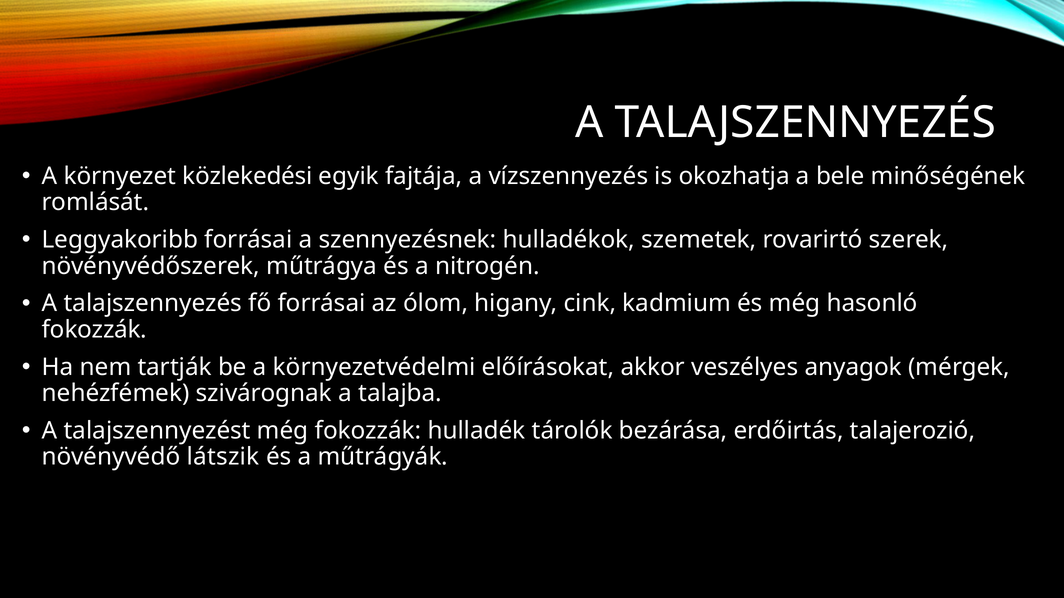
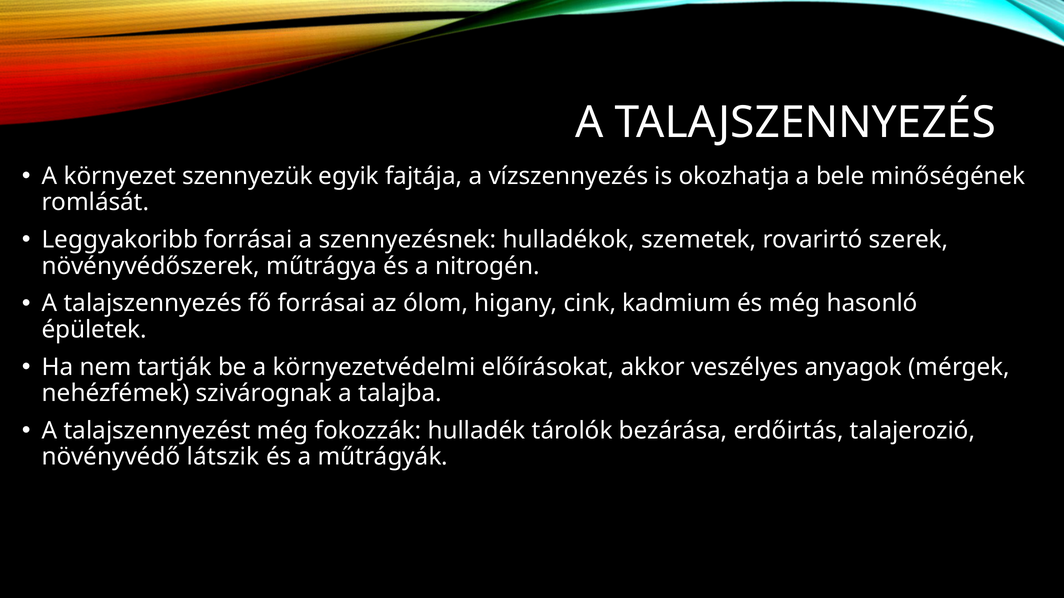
közlekedési: közlekedési -> szennyezük
fokozzák at (94, 330): fokozzák -> épületek
